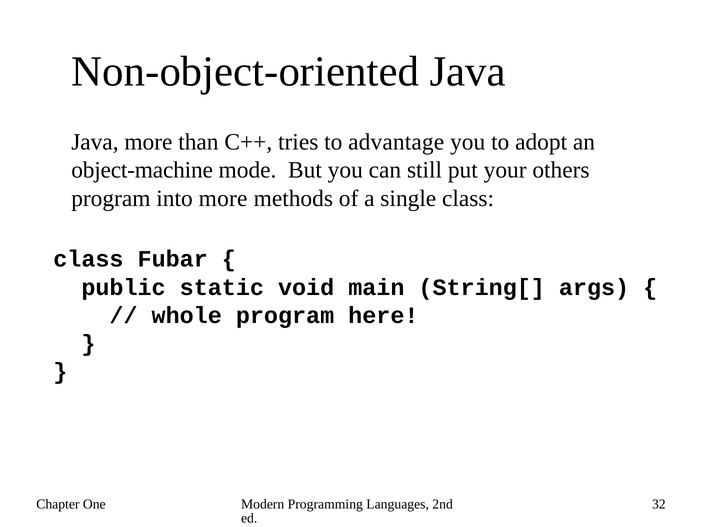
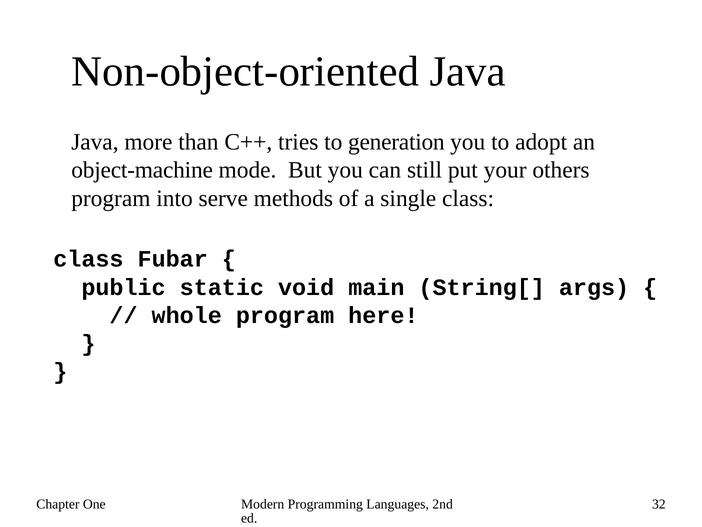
advantage: advantage -> generation
into more: more -> serve
